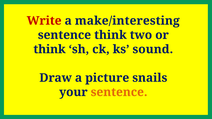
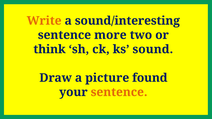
Write colour: red -> orange
make/interesting: make/interesting -> sound/interesting
sentence think: think -> more
snails: snails -> found
